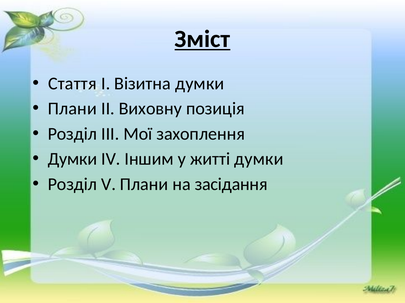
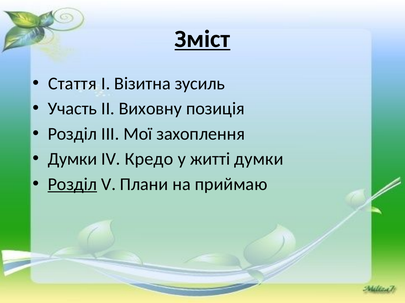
Візитна думки: думки -> зусиль
Плани at (72, 109): Плани -> Участь
Іншим: Іншим -> Кредо
Розділ at (72, 185) underline: none -> present
засідання: засідання -> приймаю
